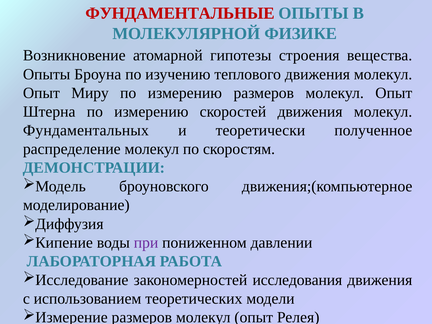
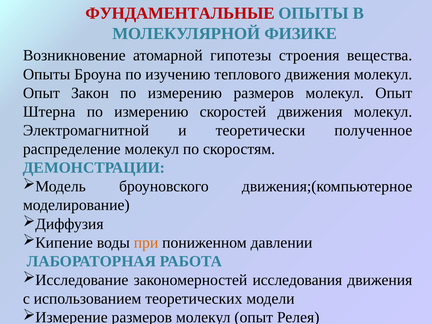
Миру: Миру -> Закон
Фундаментальных: Фундаментальных -> Электромагнитной
при colour: purple -> orange
